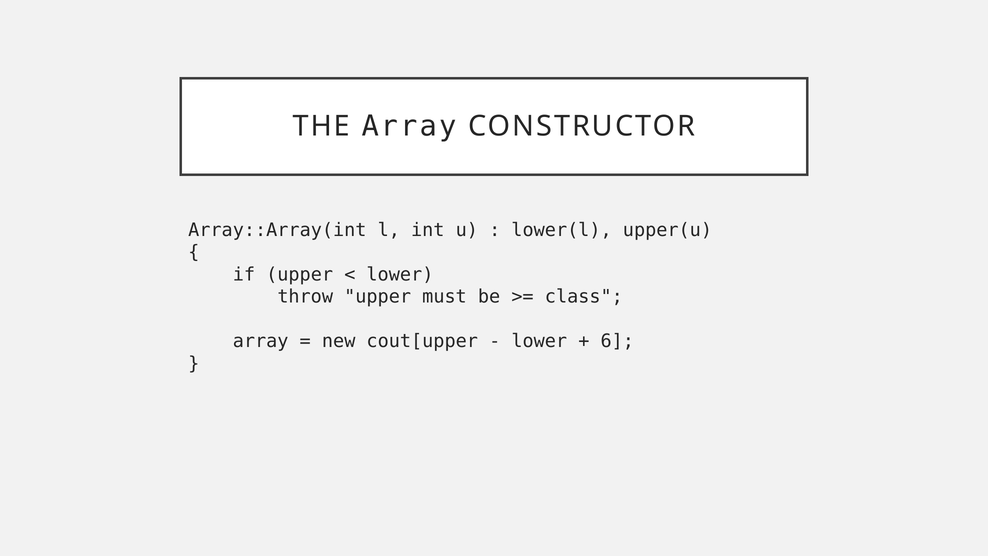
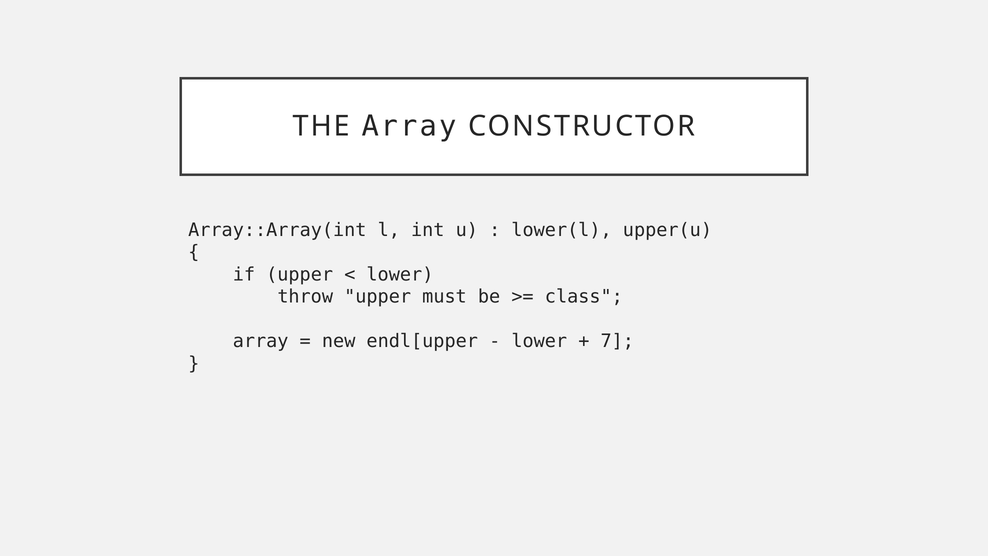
cout[upper: cout[upper -> endl[upper
6: 6 -> 7
